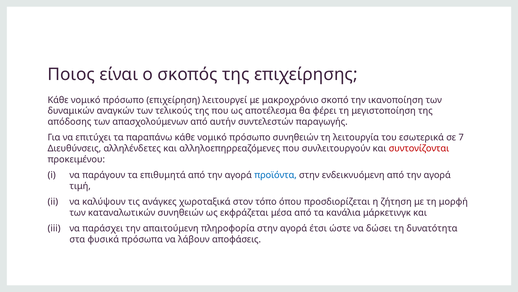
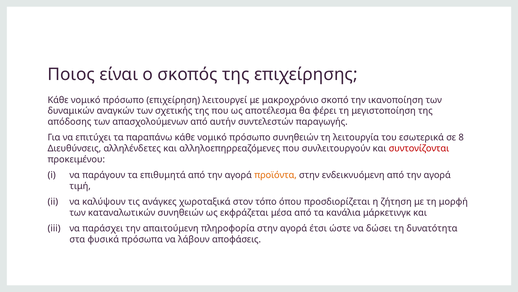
τελικούς: τελικούς -> σχετικής
7: 7 -> 8
προϊόντα colour: blue -> orange
